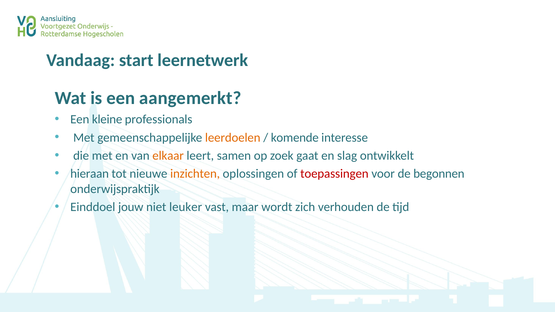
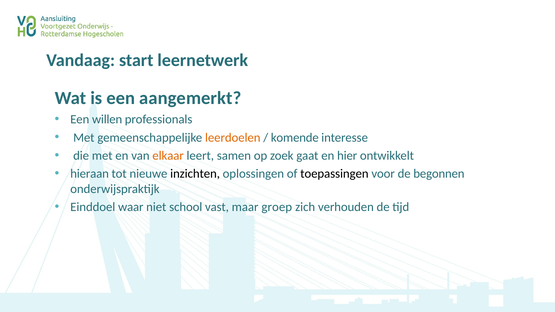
kleine: kleine -> willen
slag: slag -> hier
inzichten colour: orange -> black
toepassingen colour: red -> black
jouw: jouw -> waar
leuker: leuker -> school
wordt: wordt -> groep
